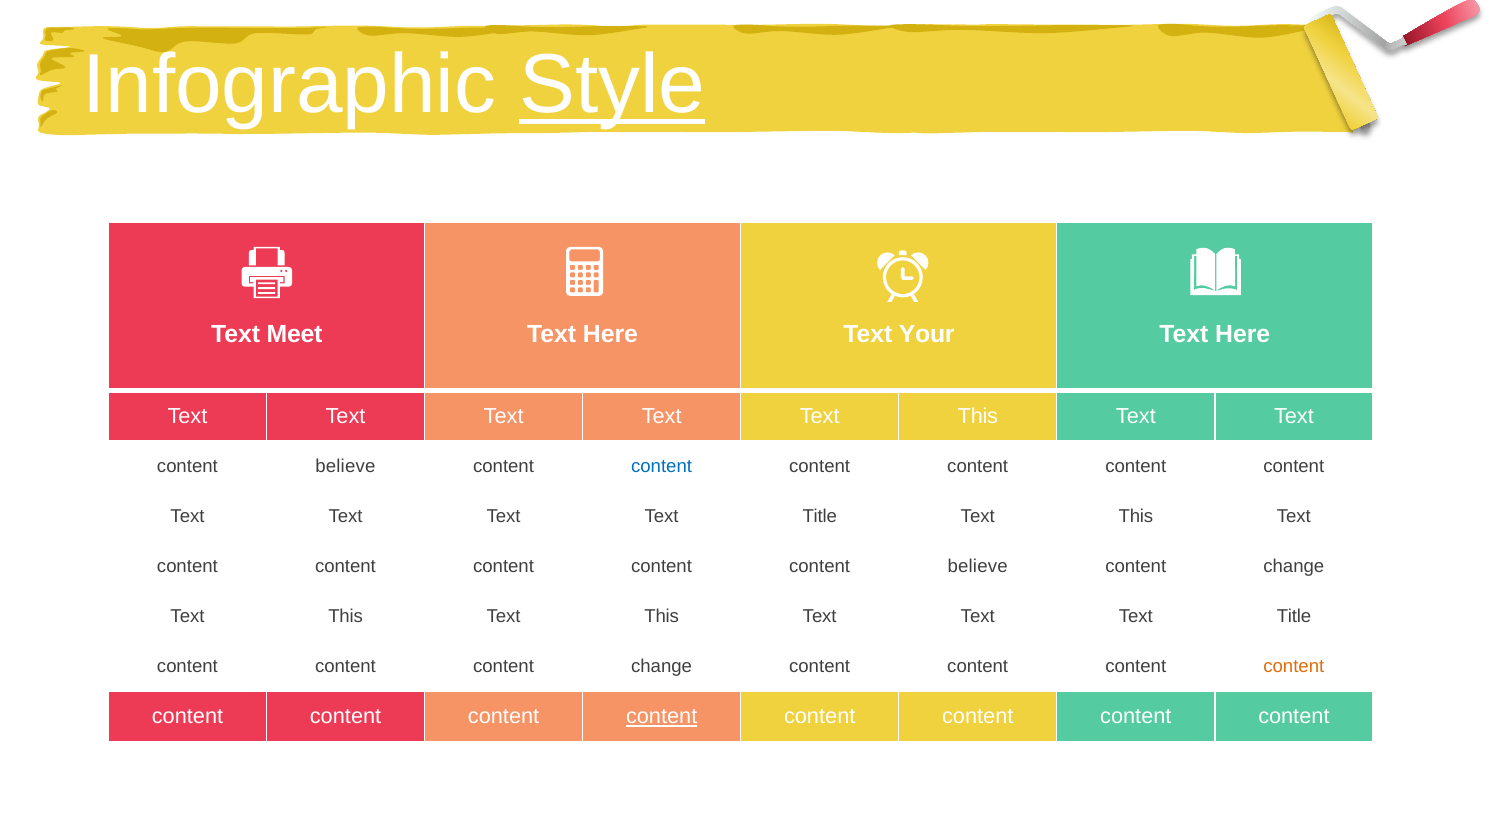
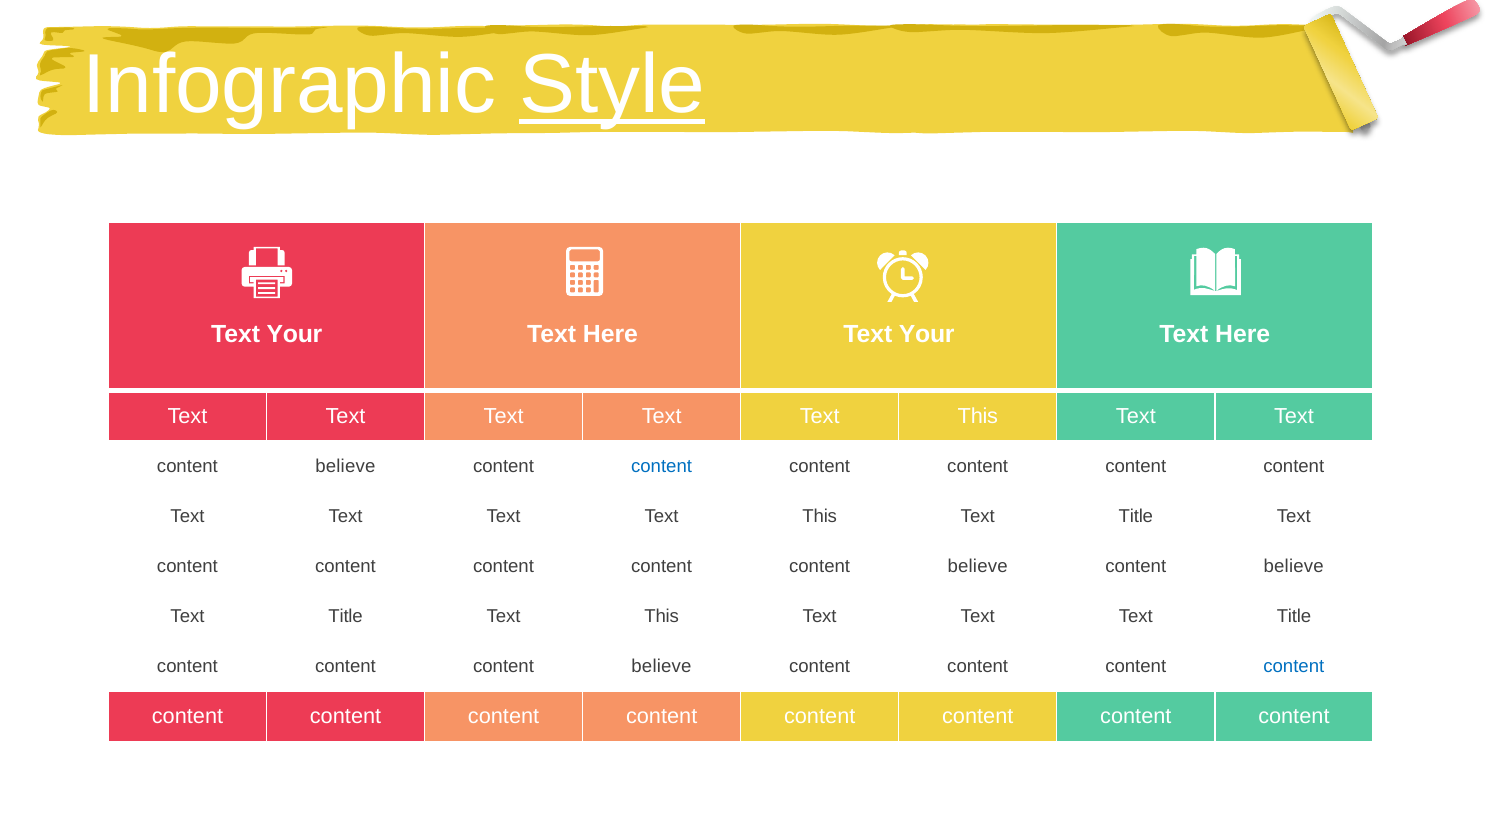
Meet at (295, 334): Meet -> Your
Title at (820, 517): Title -> This
This at (1136, 517): This -> Title
change at (1294, 567): change -> believe
This at (346, 617): This -> Title
change at (662, 667): change -> believe
content at (1294, 667) colour: orange -> blue
content at (662, 717) underline: present -> none
